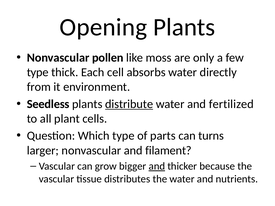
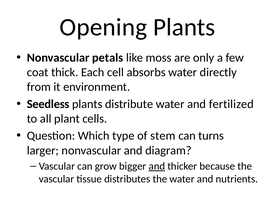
pollen: pollen -> petals
type at (38, 72): type -> coat
distribute underline: present -> none
parts: parts -> stem
filament: filament -> diagram
